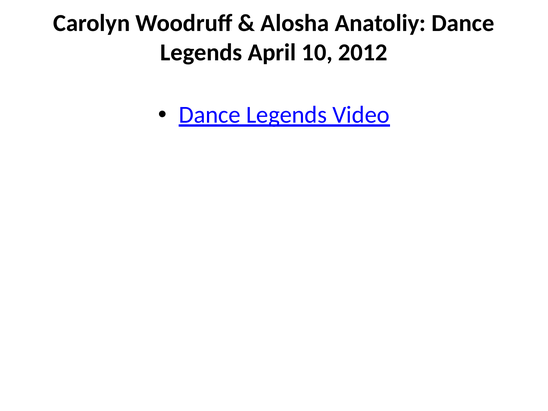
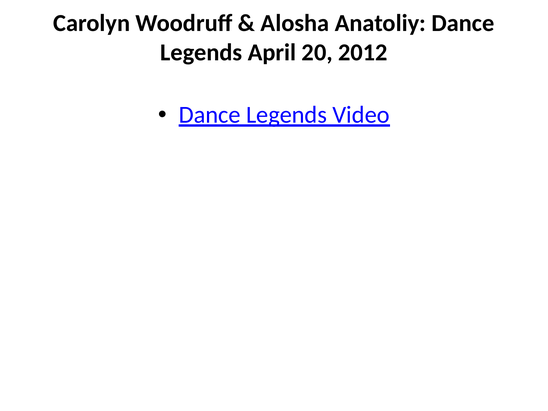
10: 10 -> 20
